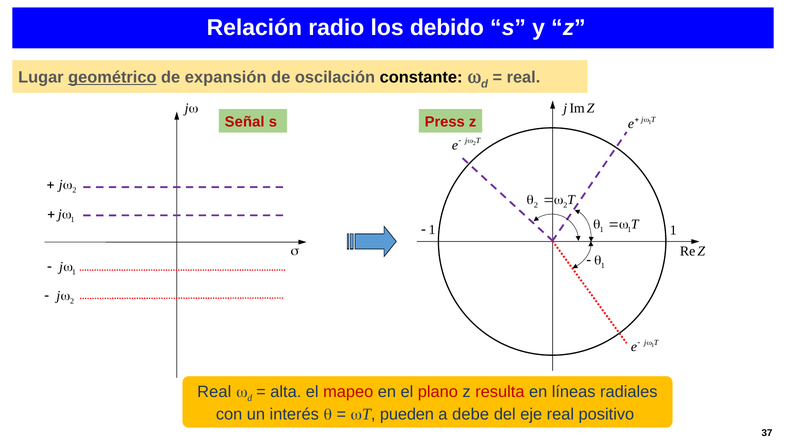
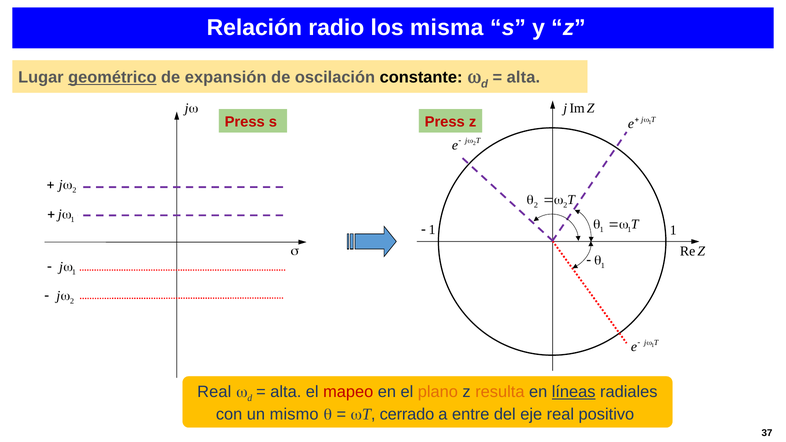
debido: debido -> misma
real at (523, 77): real -> alta
Señal at (245, 122): Señal -> Press
plano colour: red -> orange
resulta colour: red -> orange
líneas underline: none -> present
interés: interés -> mismo
pueden: pueden -> cerrado
debe: debe -> entre
